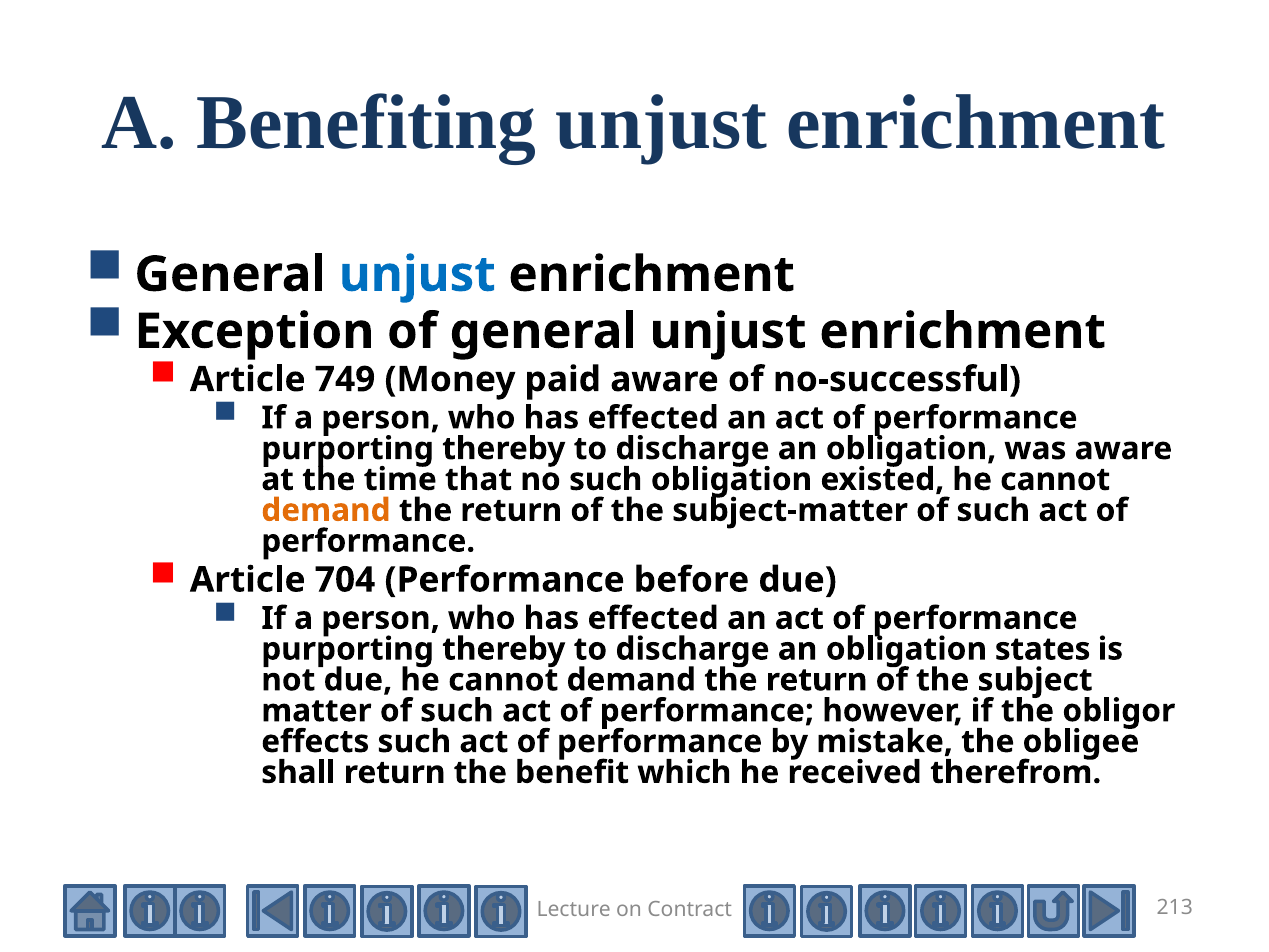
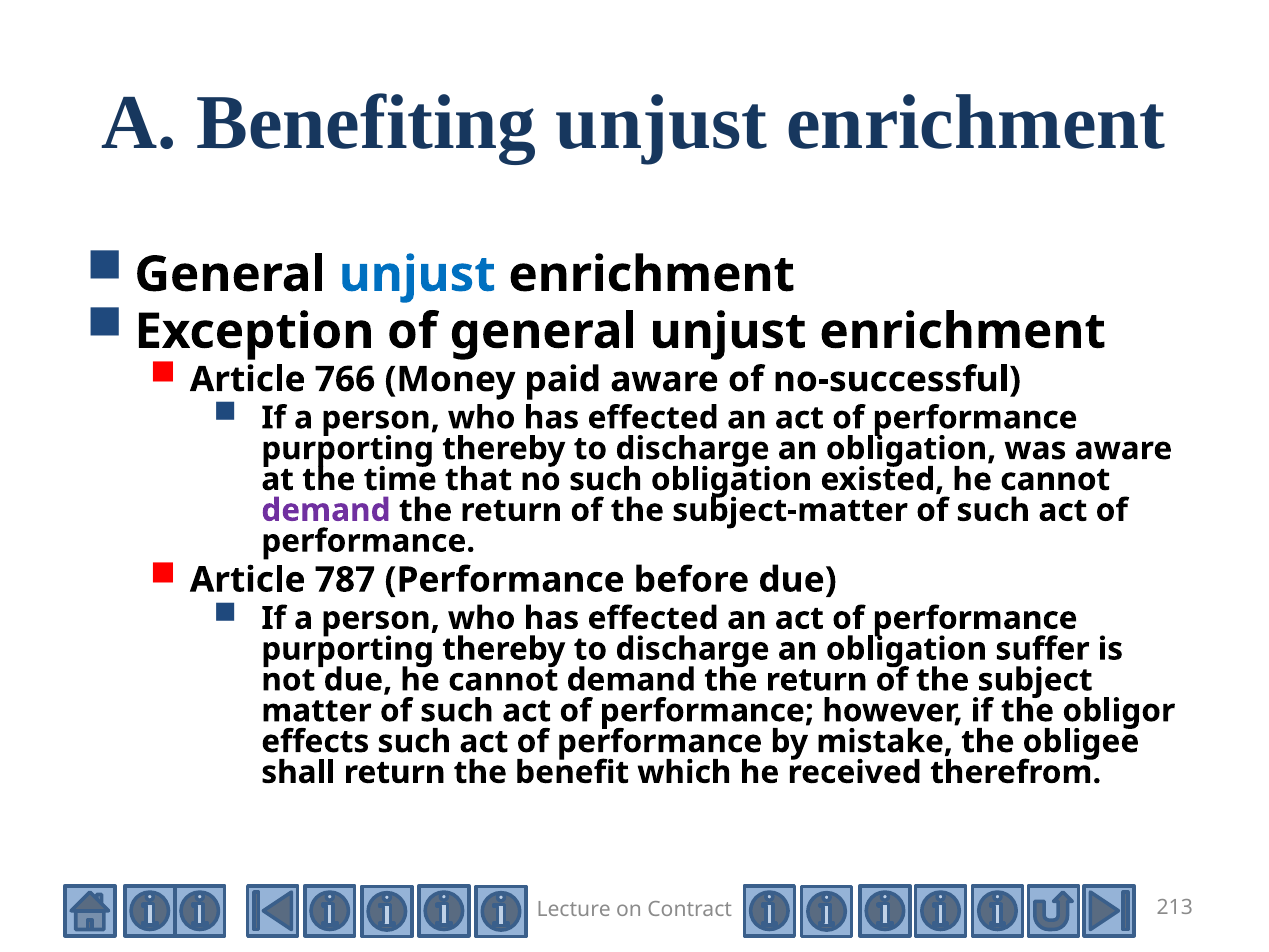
749: 749 -> 766
demand at (326, 510) colour: orange -> purple
704: 704 -> 787
states: states -> suffer
